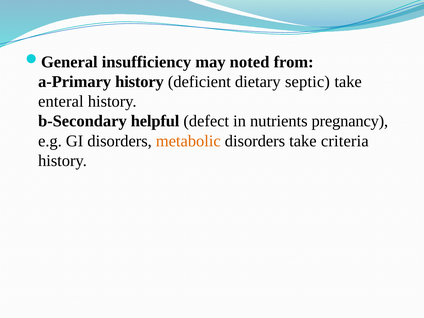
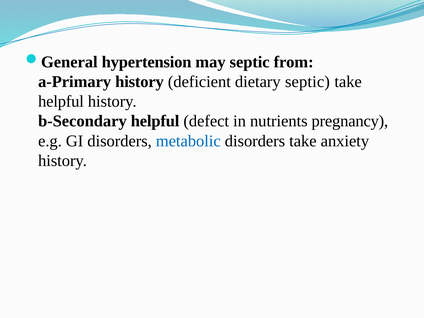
insufficiency: insufficiency -> hypertension
may noted: noted -> septic
enteral at (61, 101): enteral -> helpful
metabolic colour: orange -> blue
criteria: criteria -> anxiety
